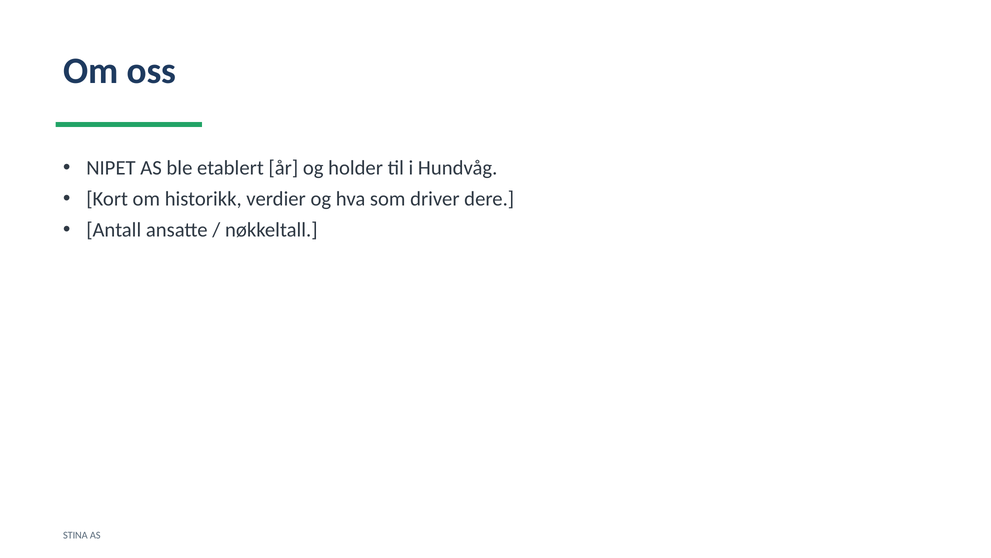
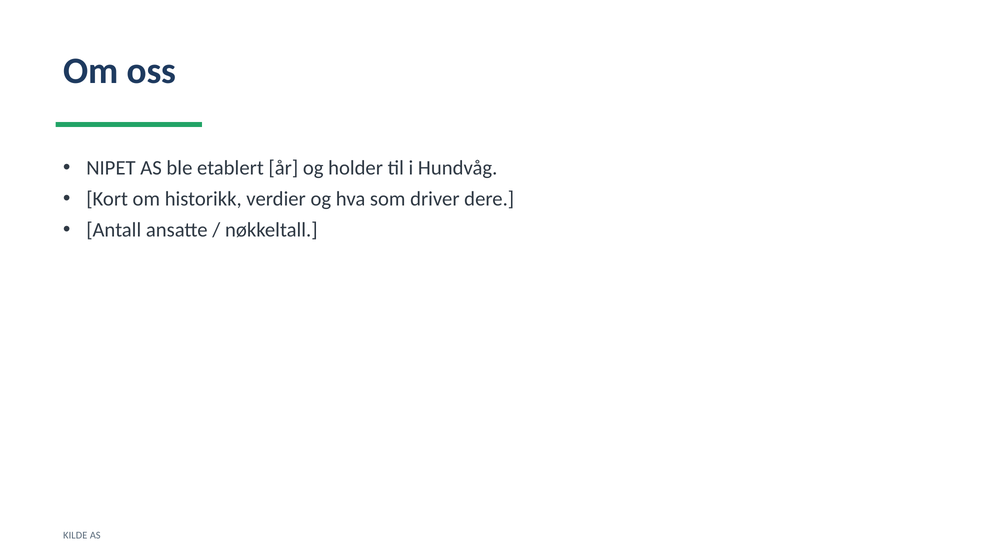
STINA: STINA -> KILDE
